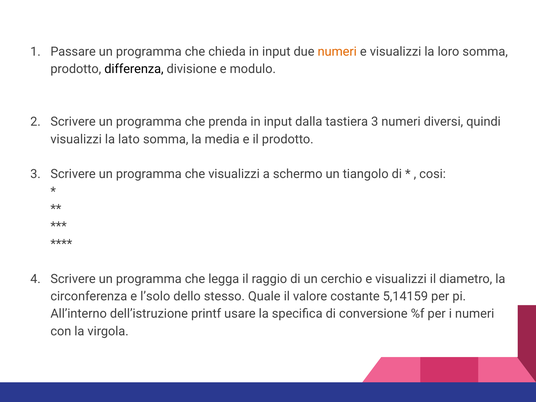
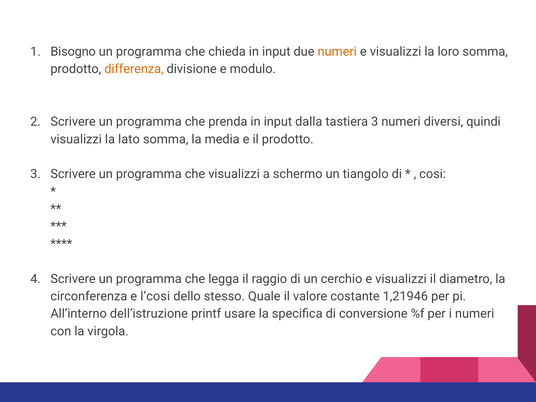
Passare: Passare -> Bisogno
differenza colour: black -> orange
l’solo: l’solo -> l’cosi
5,14159: 5,14159 -> 1,21946
